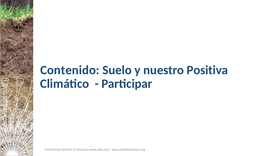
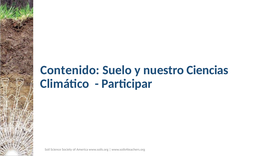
Positiva: Positiva -> Ciencias
